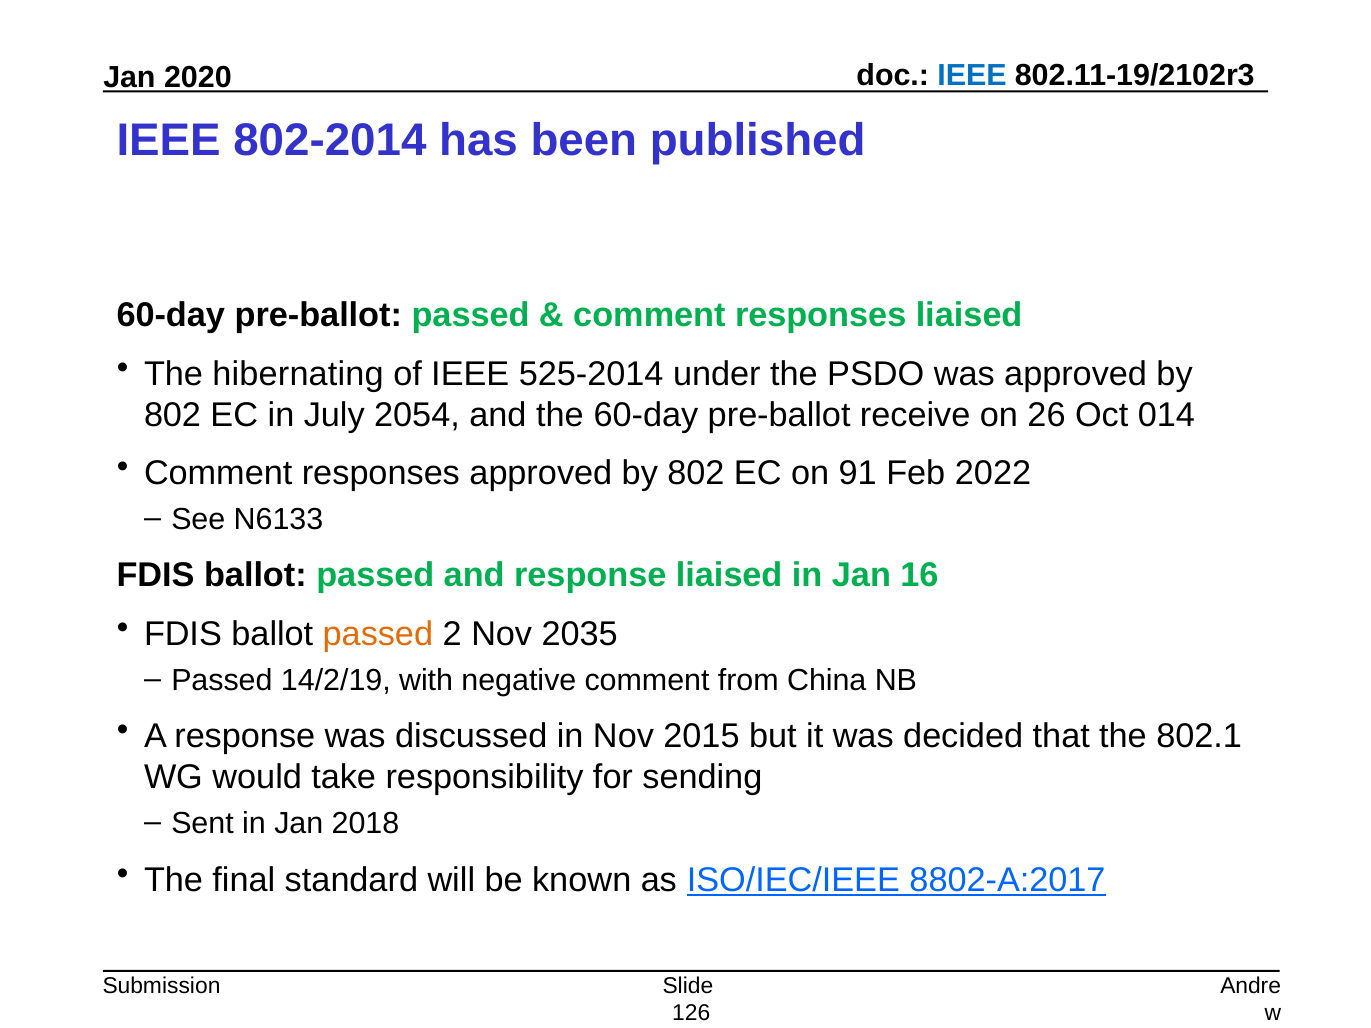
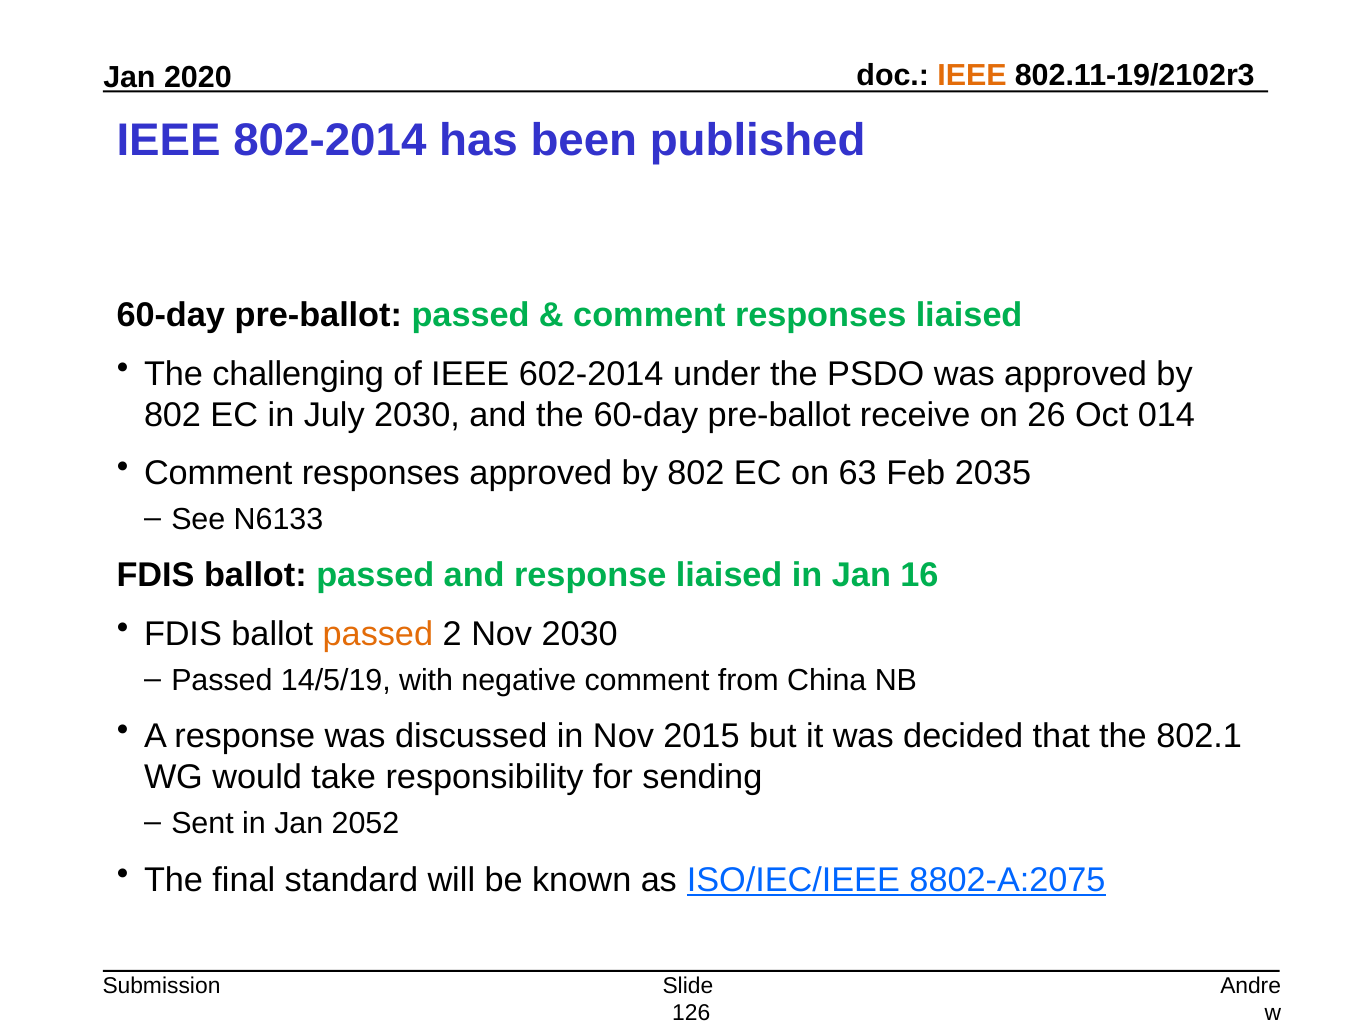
IEEE at (972, 75) colour: blue -> orange
hibernating: hibernating -> challenging
525-2014: 525-2014 -> 602-2014
July 2054: 2054 -> 2030
91: 91 -> 63
2022: 2022 -> 2035
Nov 2035: 2035 -> 2030
14/2/19: 14/2/19 -> 14/5/19
2018: 2018 -> 2052
8802-A:2017: 8802-A:2017 -> 8802-A:2075
